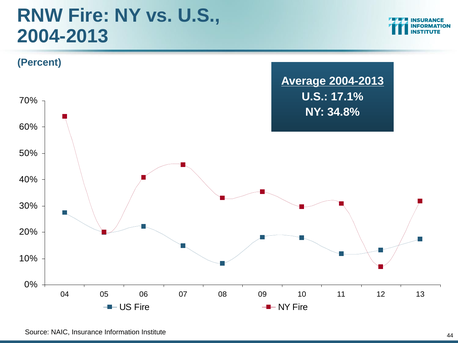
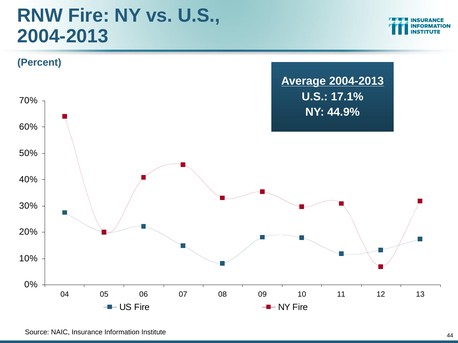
34.8%: 34.8% -> 44.9%
